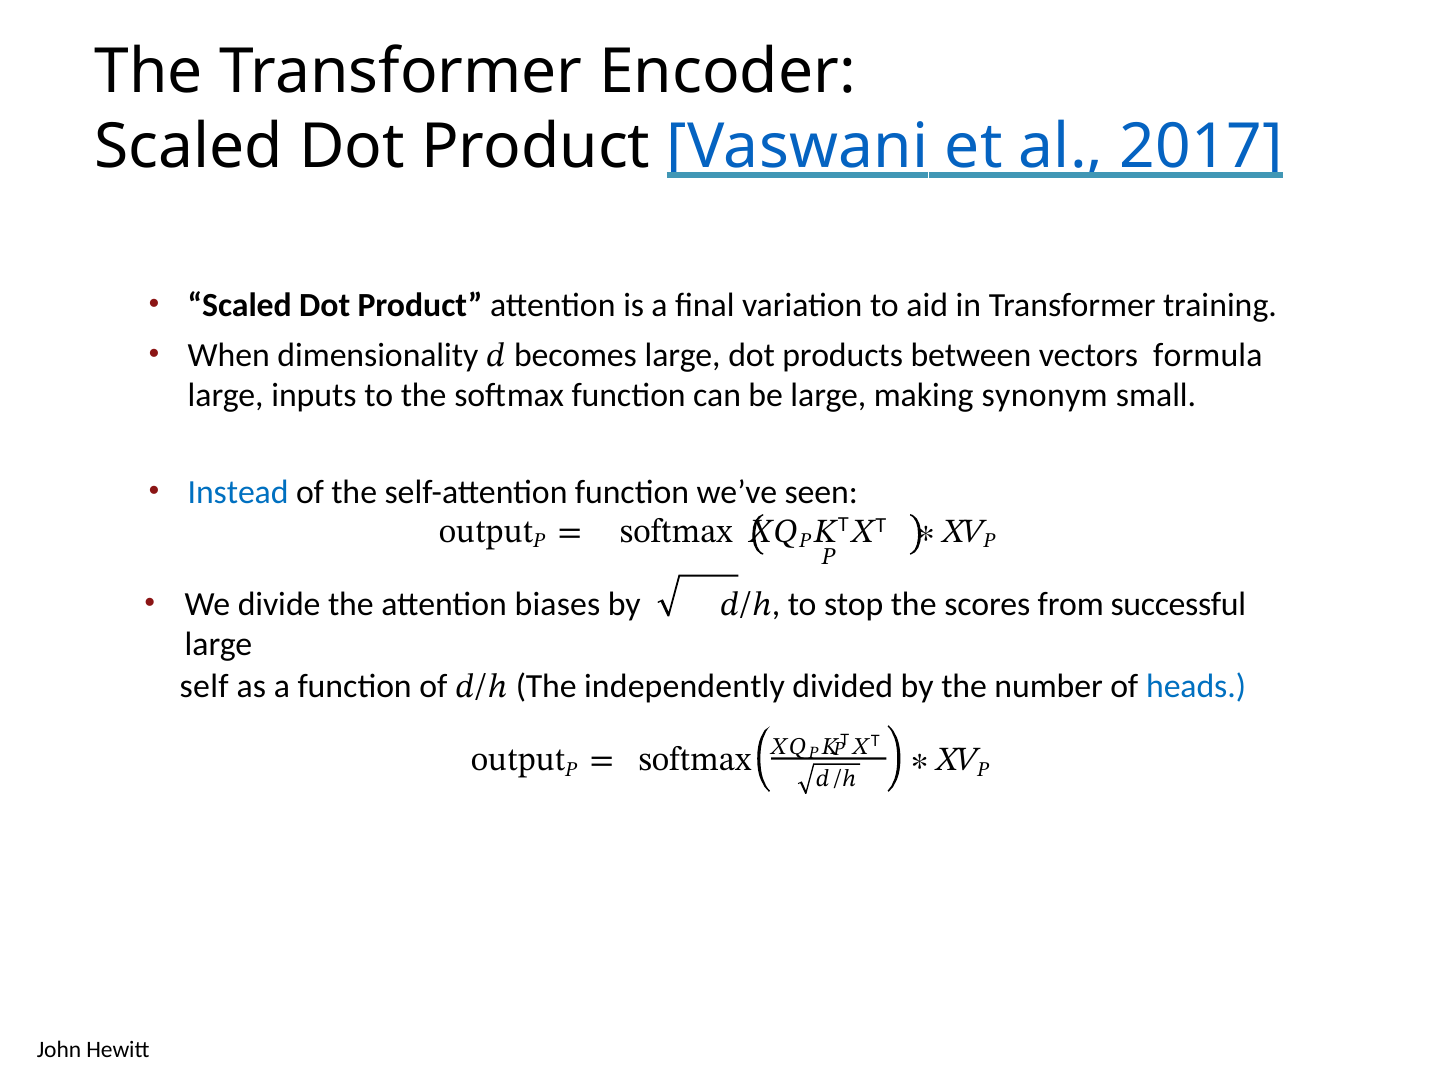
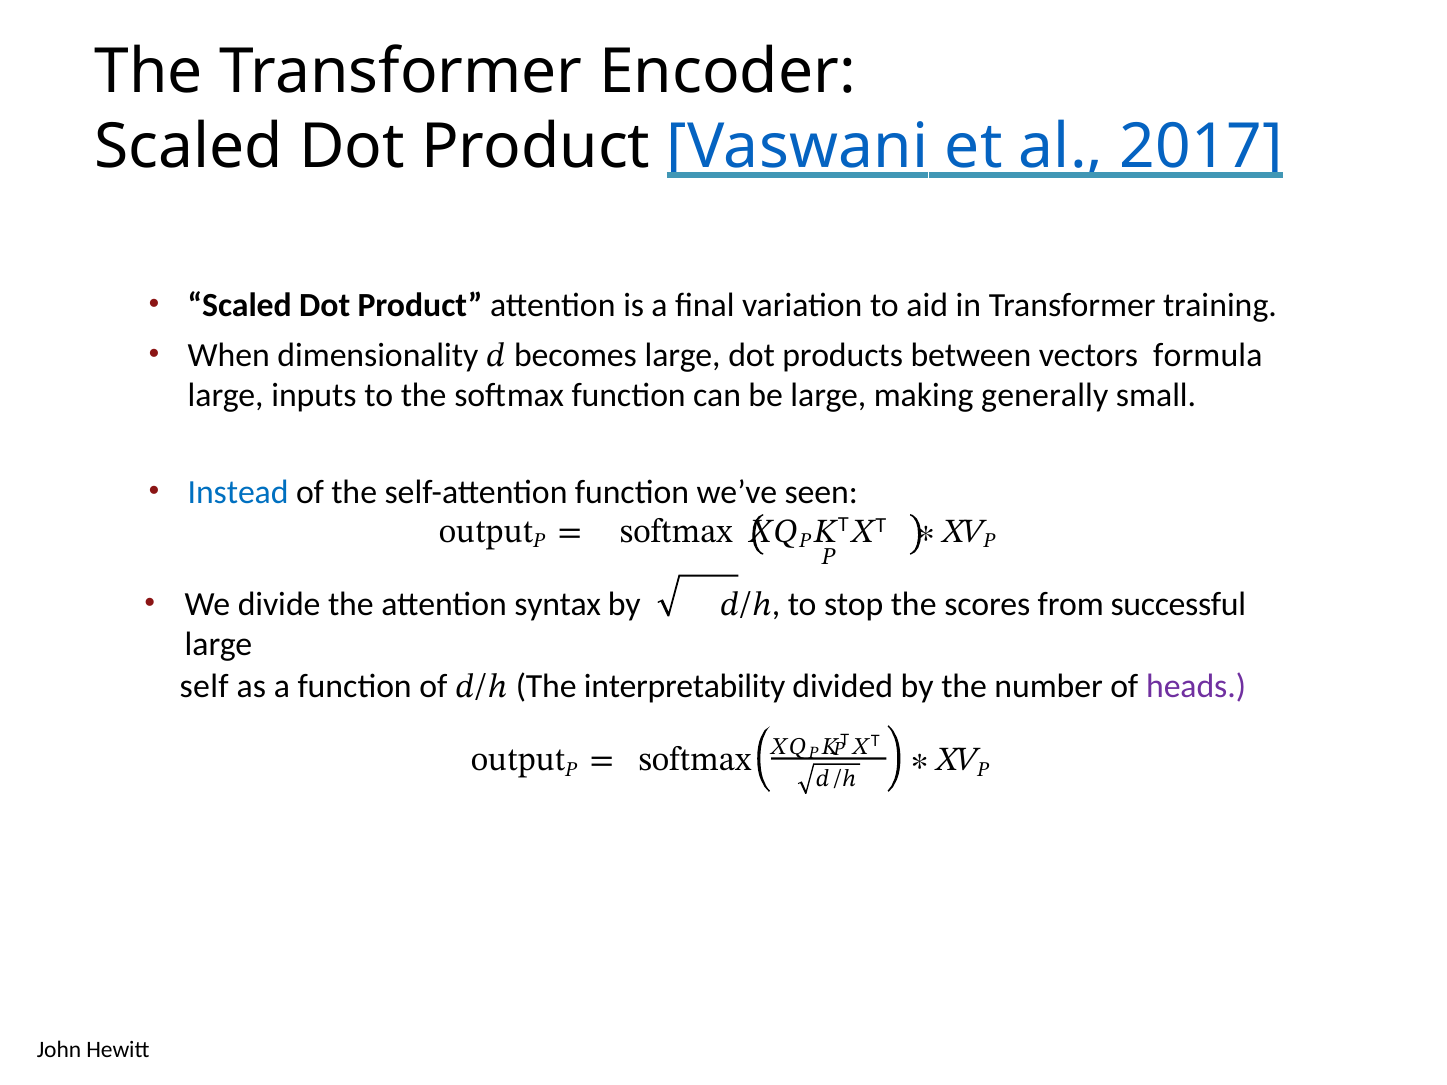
synonym: synonym -> generally
biases: biases -> syntax
independently: independently -> interpretability
heads colour: blue -> purple
